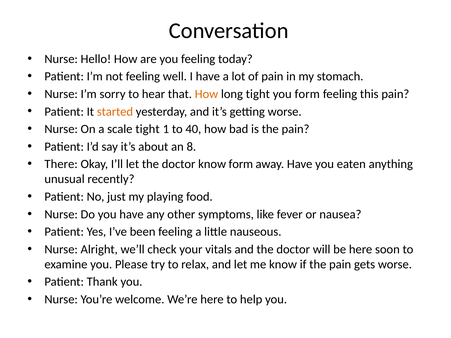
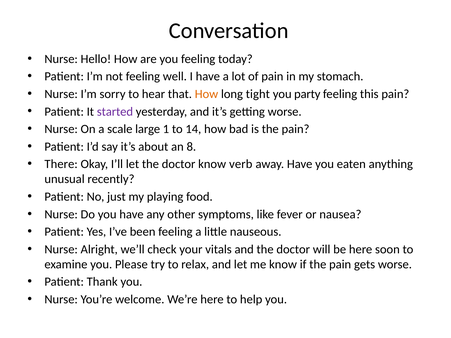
you form: form -> party
started colour: orange -> purple
scale tight: tight -> large
40: 40 -> 14
know form: form -> verb
